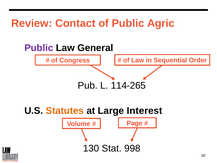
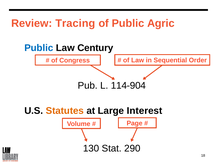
Contact: Contact -> Tracing
Public at (39, 48) colour: purple -> blue
General: General -> Century
114-265: 114-265 -> 114-904
998: 998 -> 290
